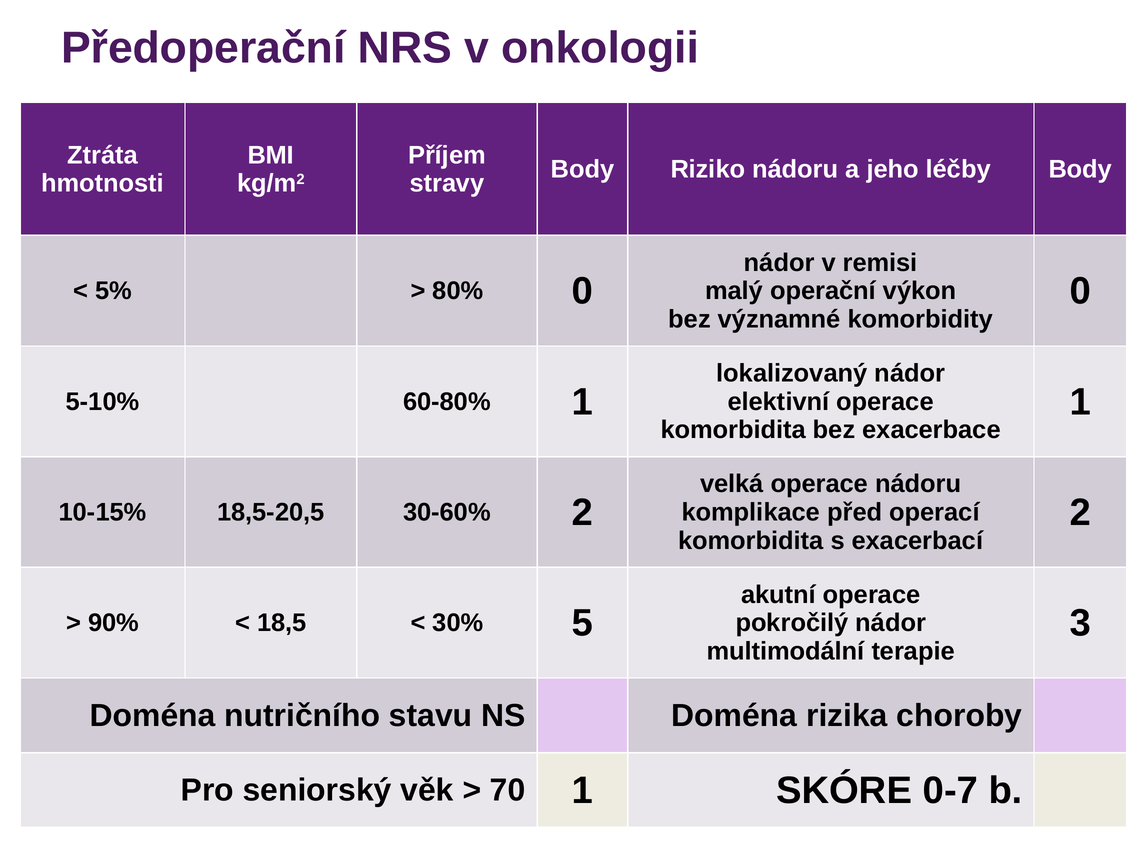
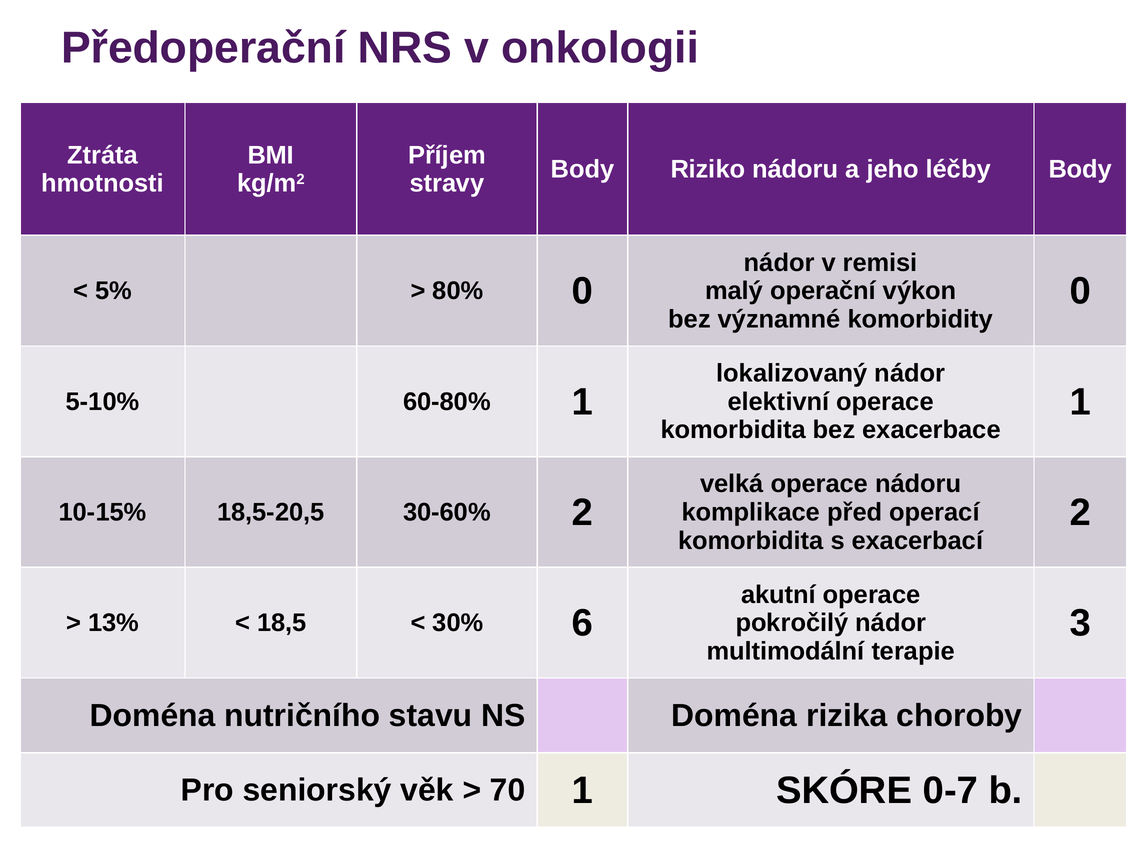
90%: 90% -> 13%
5: 5 -> 6
